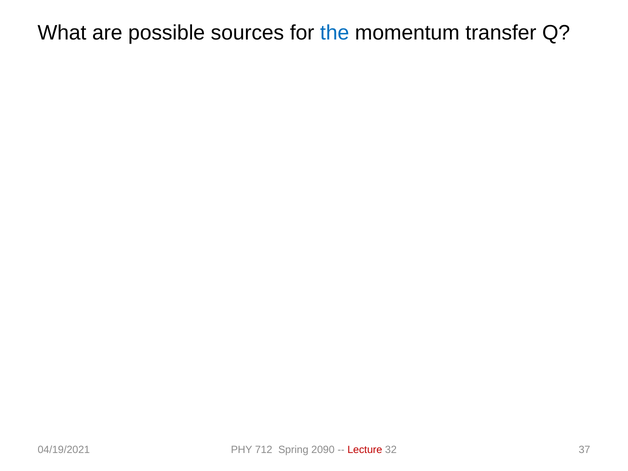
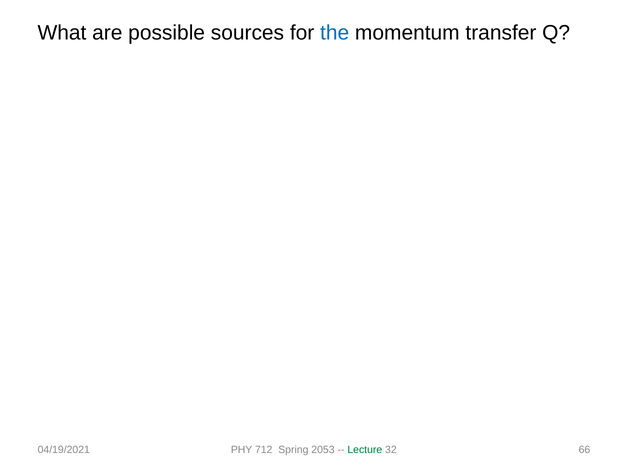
2090: 2090 -> 2053
Lecture colour: red -> green
37: 37 -> 66
